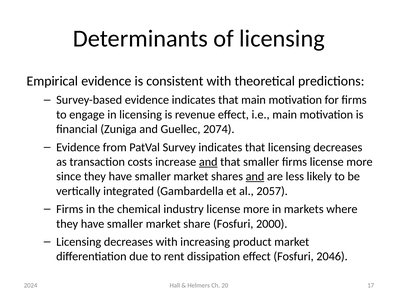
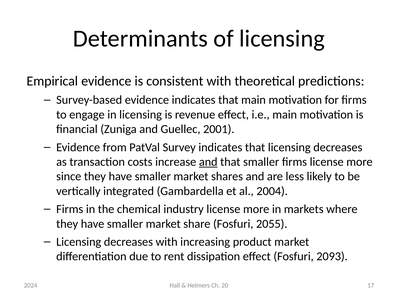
2074: 2074 -> 2001
and at (255, 176) underline: present -> none
2057: 2057 -> 2004
2000: 2000 -> 2055
2046: 2046 -> 2093
